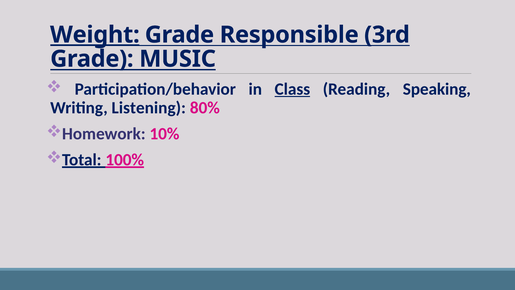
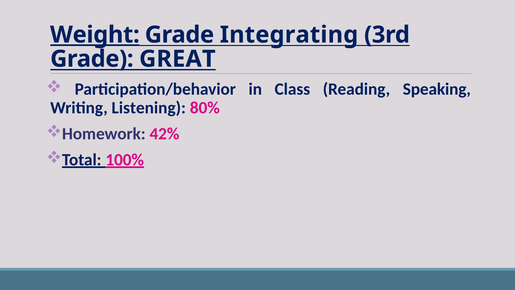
Responsible: Responsible -> Integrating
MUSIC: MUSIC -> GREAT
Class underline: present -> none
10%: 10% -> 42%
